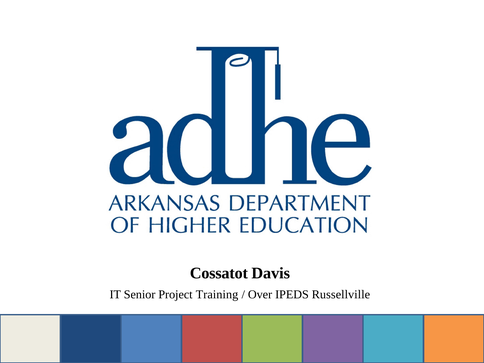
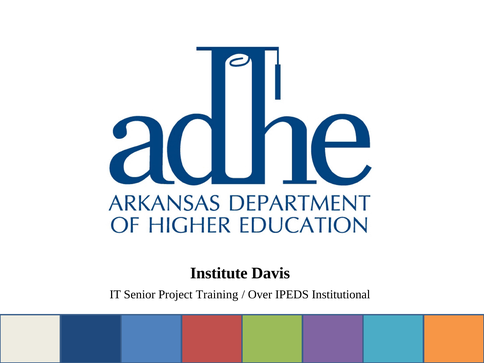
Cossatot: Cossatot -> Institute
Russellville: Russellville -> Institutional
